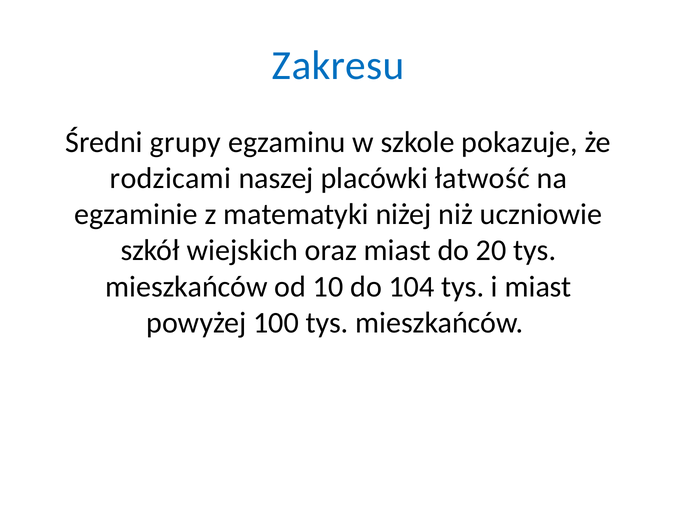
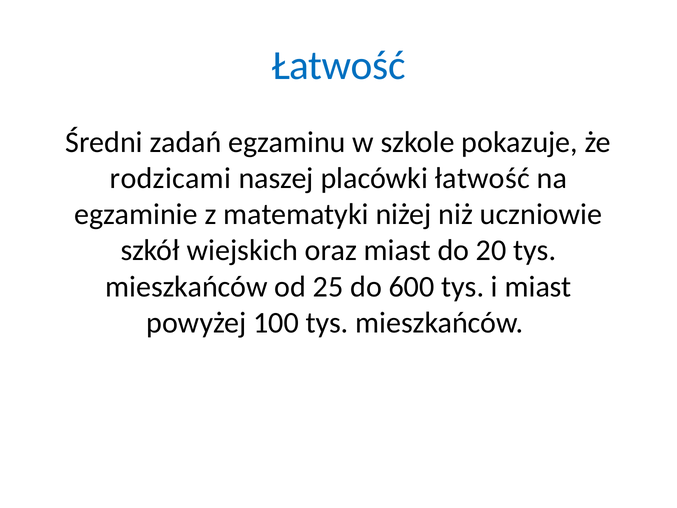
Zakresu at (338, 66): Zakresu -> Łatwość
grupy: grupy -> zadań
10: 10 -> 25
104: 104 -> 600
